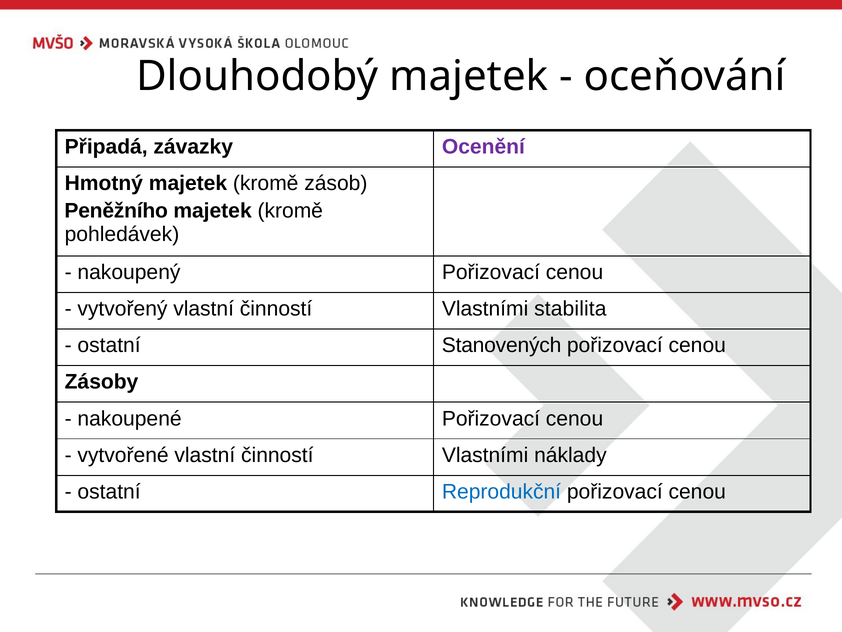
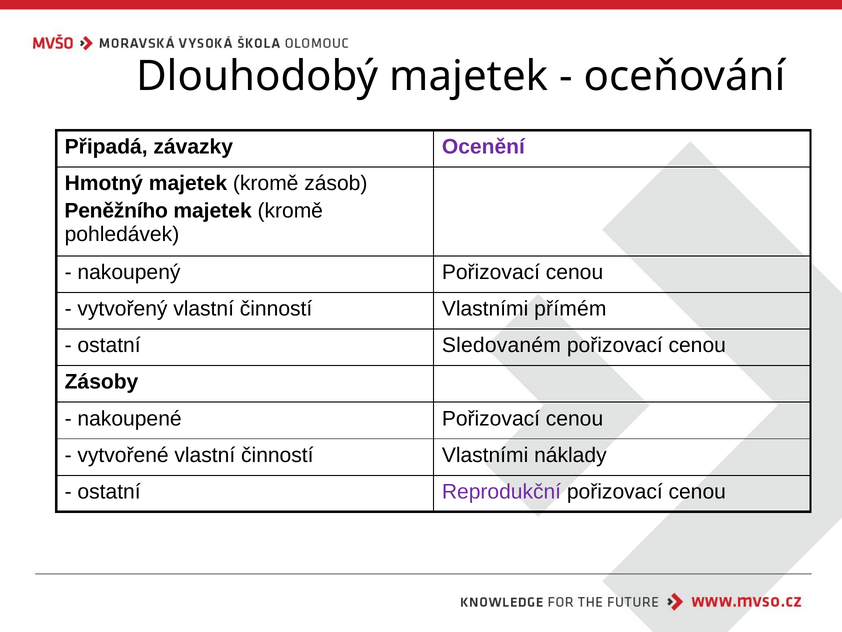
stabilita: stabilita -> přímém
Stanovených: Stanovených -> Sledovaném
Reprodukční colour: blue -> purple
